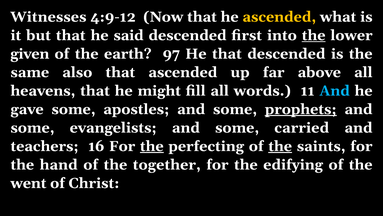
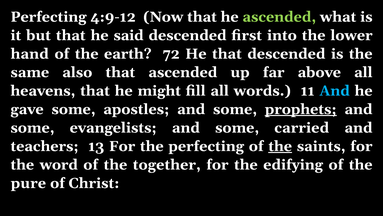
Witnesses at (48, 17): Witnesses -> Perfecting
ascended at (279, 17) colour: yellow -> light green
the at (314, 35) underline: present -> none
given: given -> hand
97: 97 -> 72
16: 16 -> 13
the at (152, 146) underline: present -> none
hand: hand -> word
went: went -> pure
